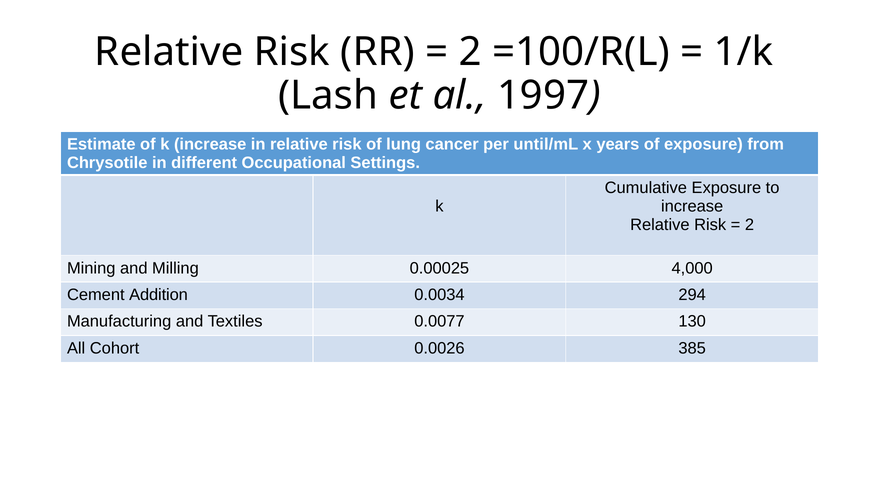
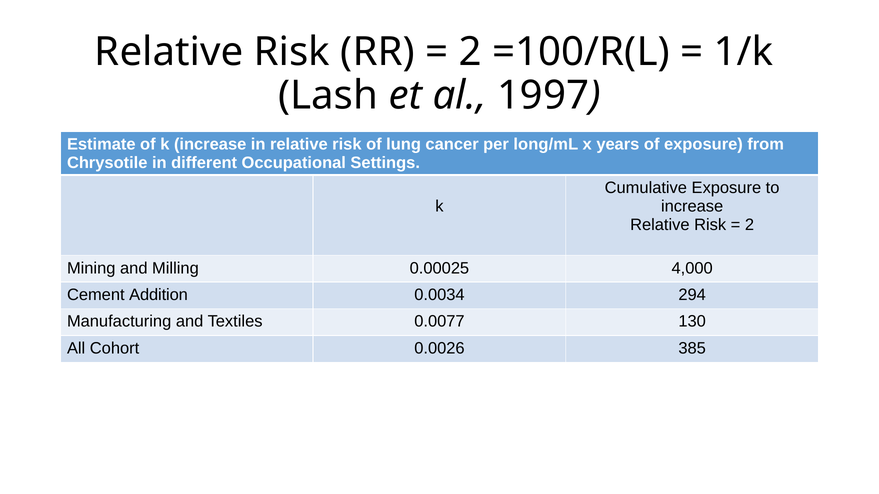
until/mL: until/mL -> long/mL
